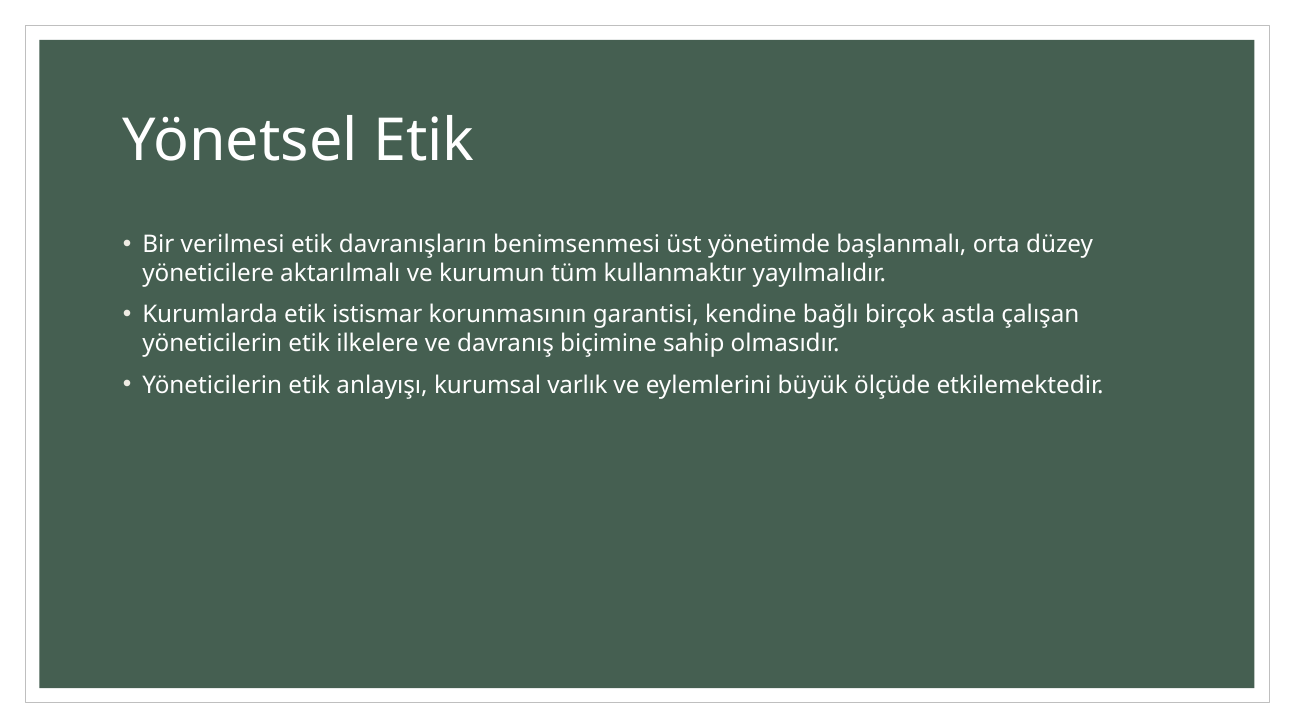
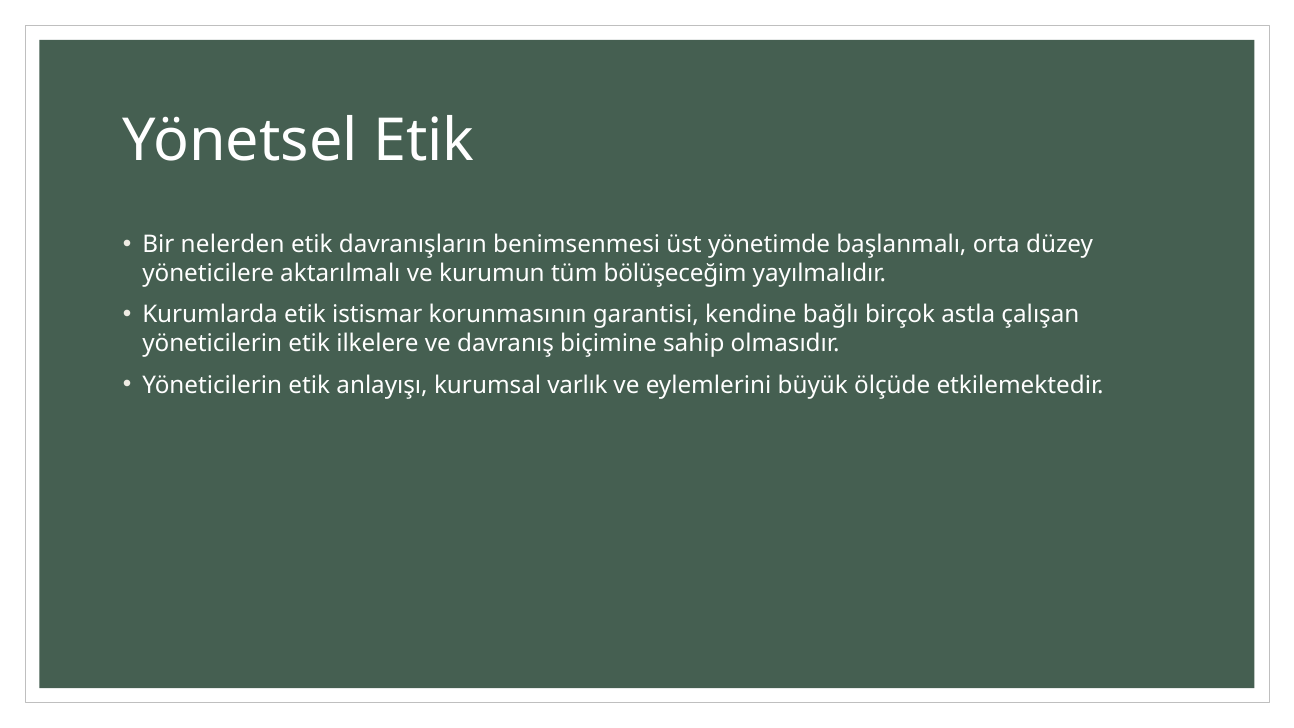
verilmesi: verilmesi -> nelerden
kullanmaktır: kullanmaktır -> bölüşeceğim
